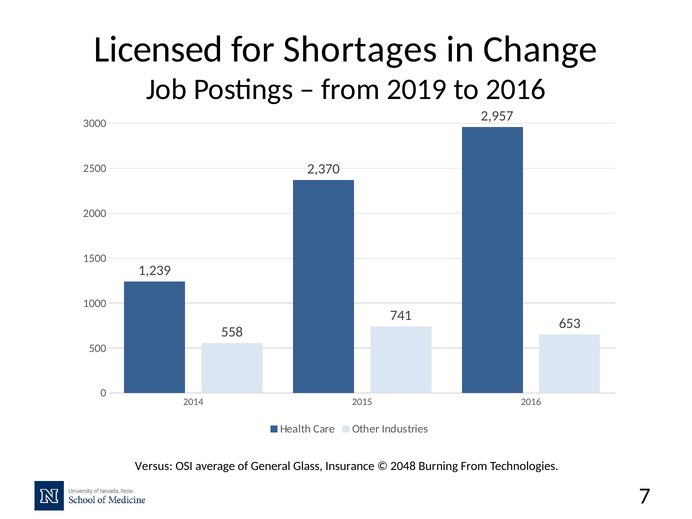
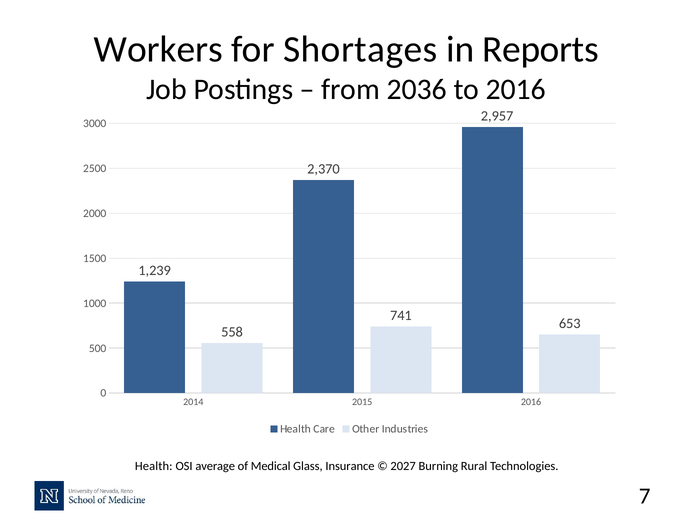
Licensed: Licensed -> Workers
Change: Change -> Reports
2019: 2019 -> 2036
Versus at (154, 466): Versus -> Health
General: General -> Medical
2048: 2048 -> 2027
Burning From: From -> Rural
